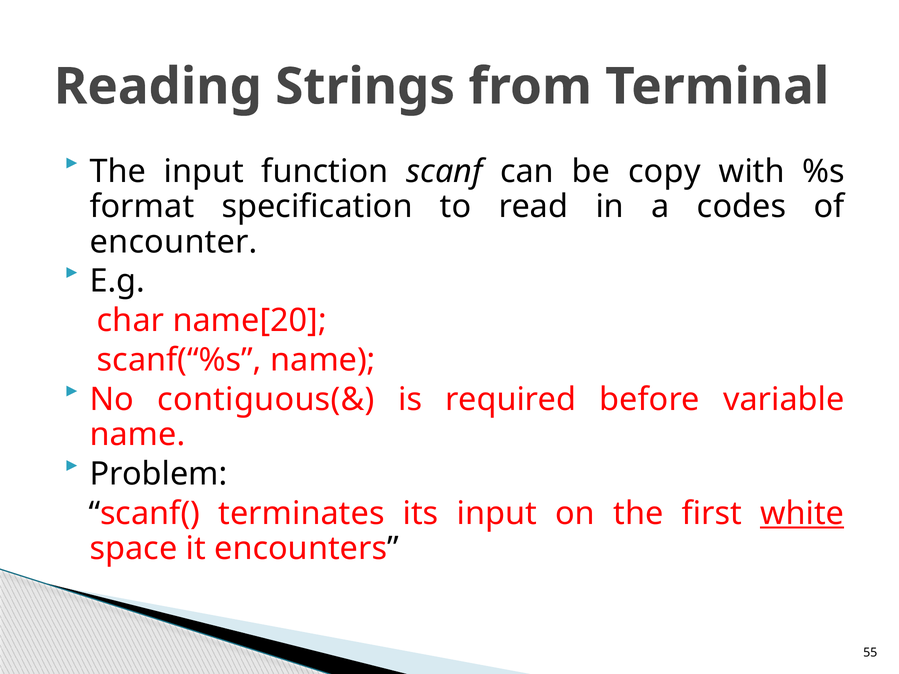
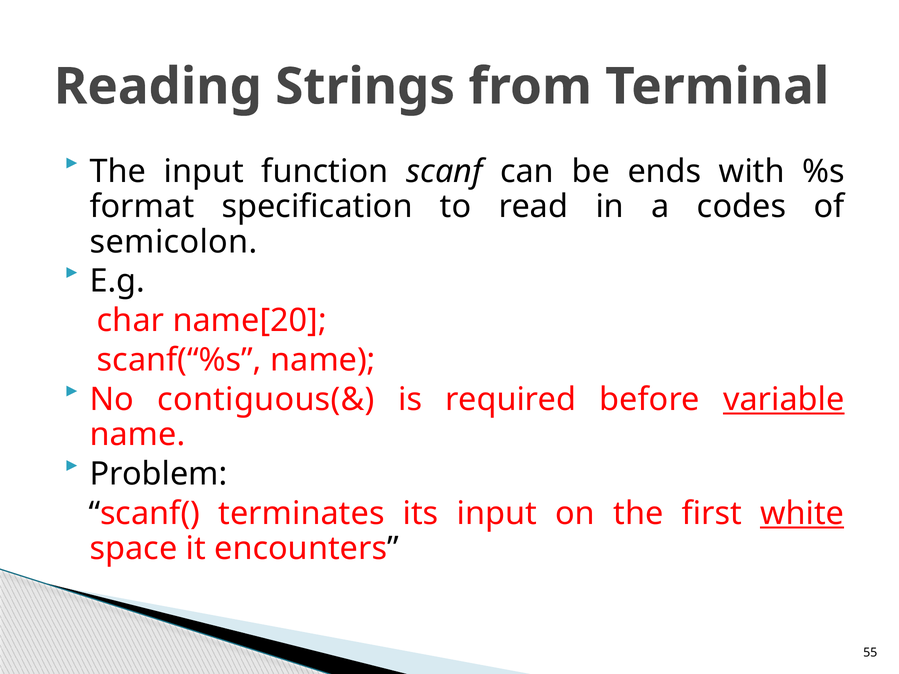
copy: copy -> ends
encounter: encounter -> semicolon
variable underline: none -> present
